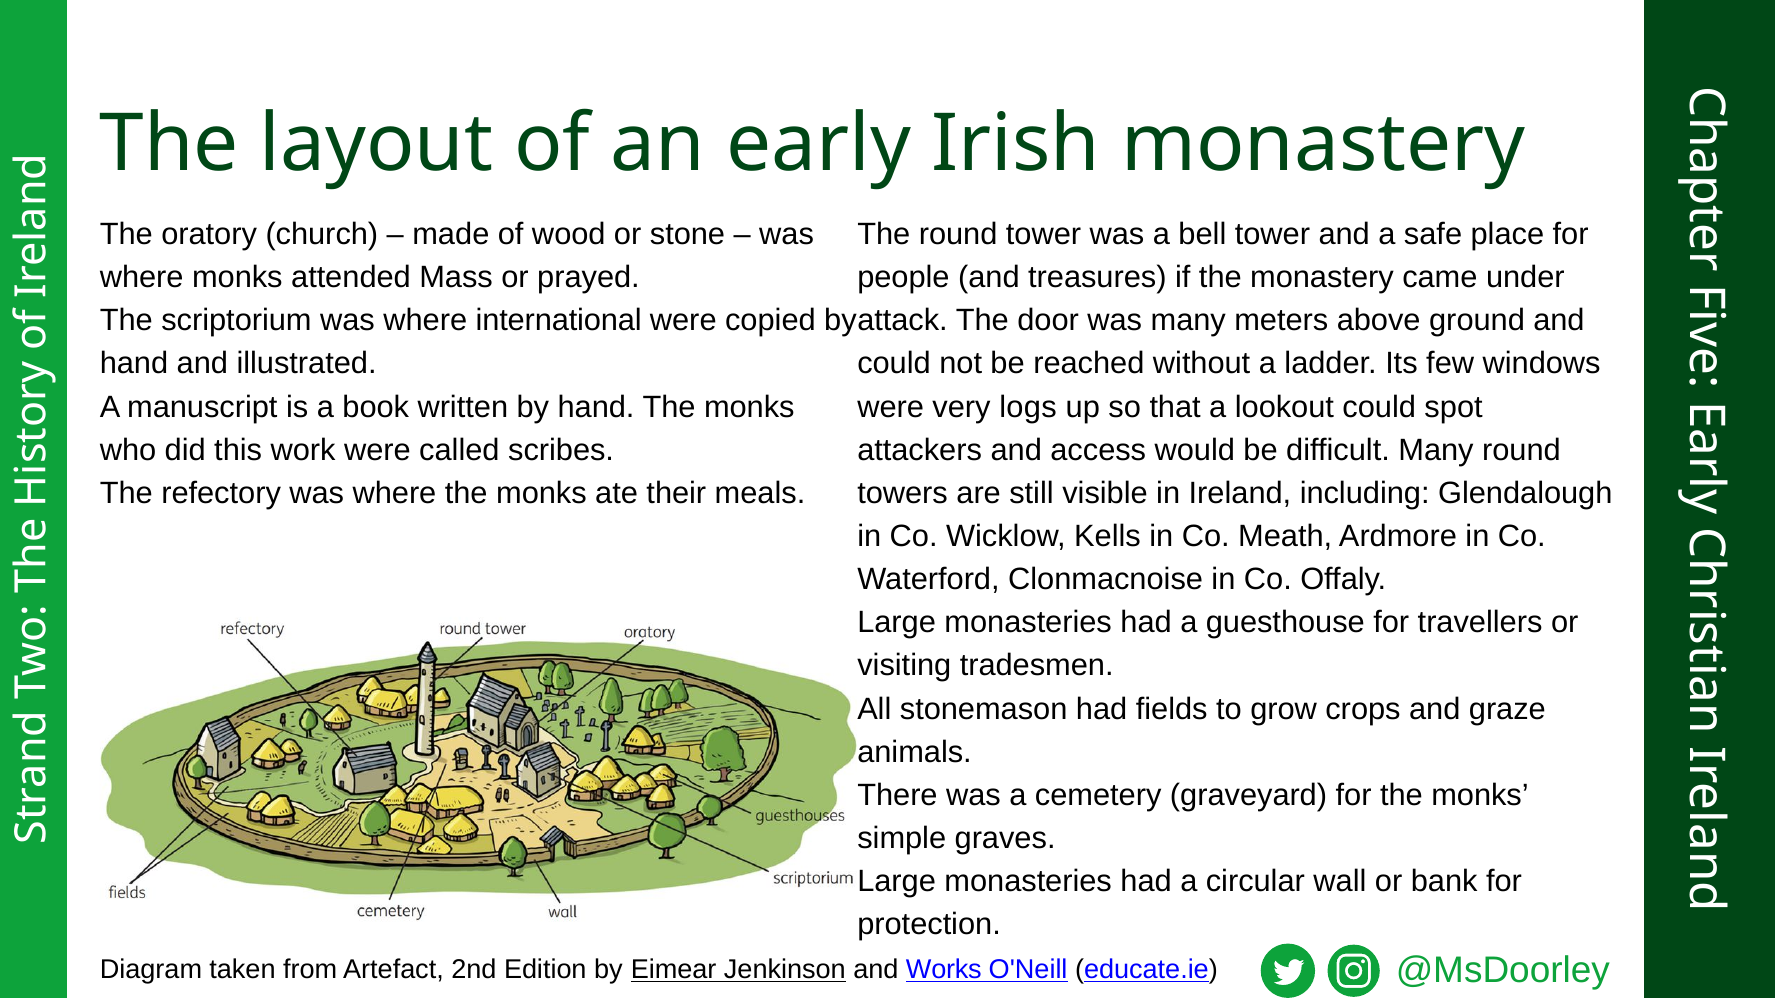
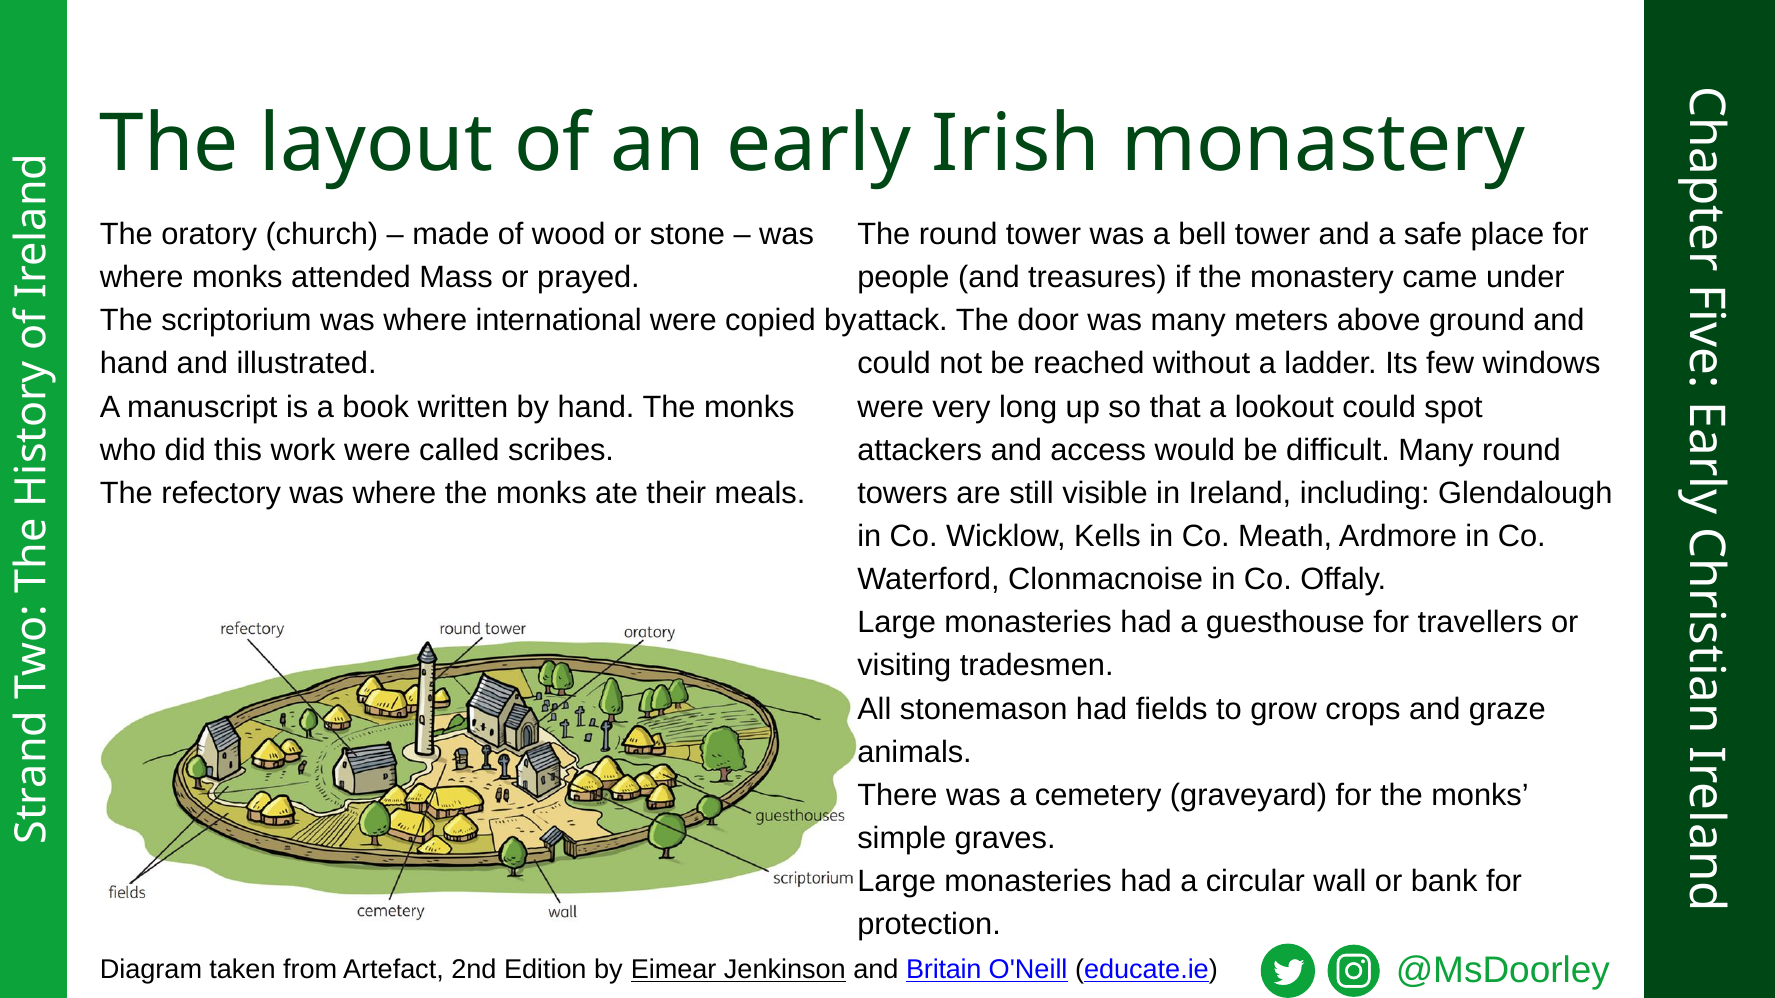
logs: logs -> long
Works: Works -> Britain
